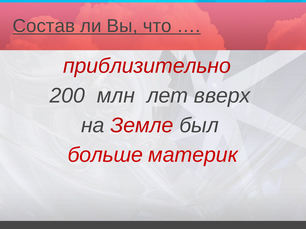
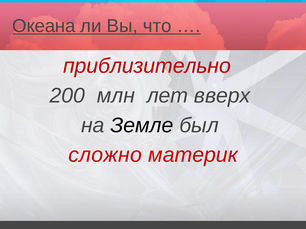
Состав: Состав -> Океана
Земле colour: red -> black
больше: больше -> сложно
